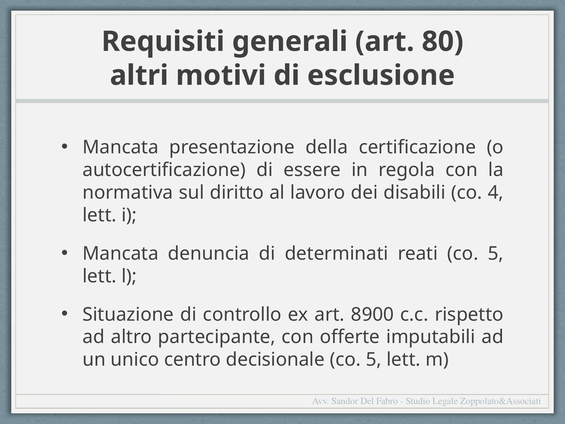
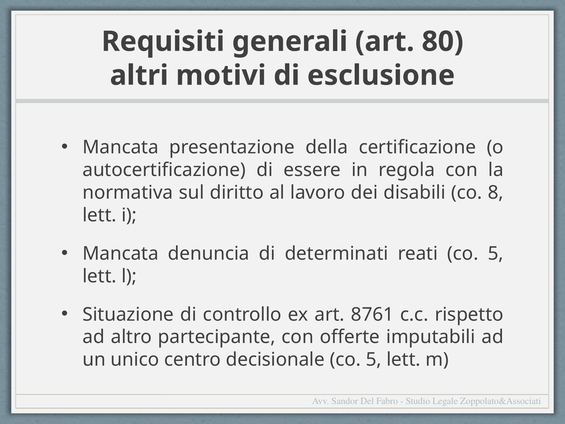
4: 4 -> 8
8900: 8900 -> 8761
